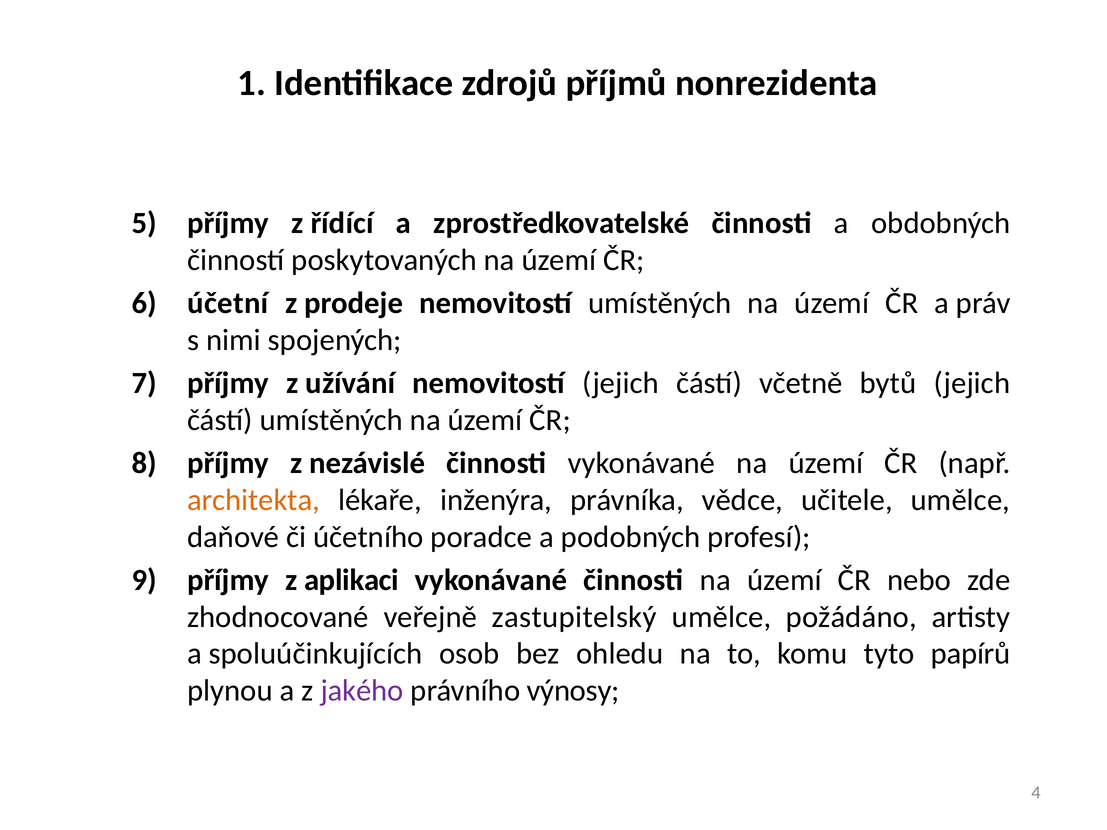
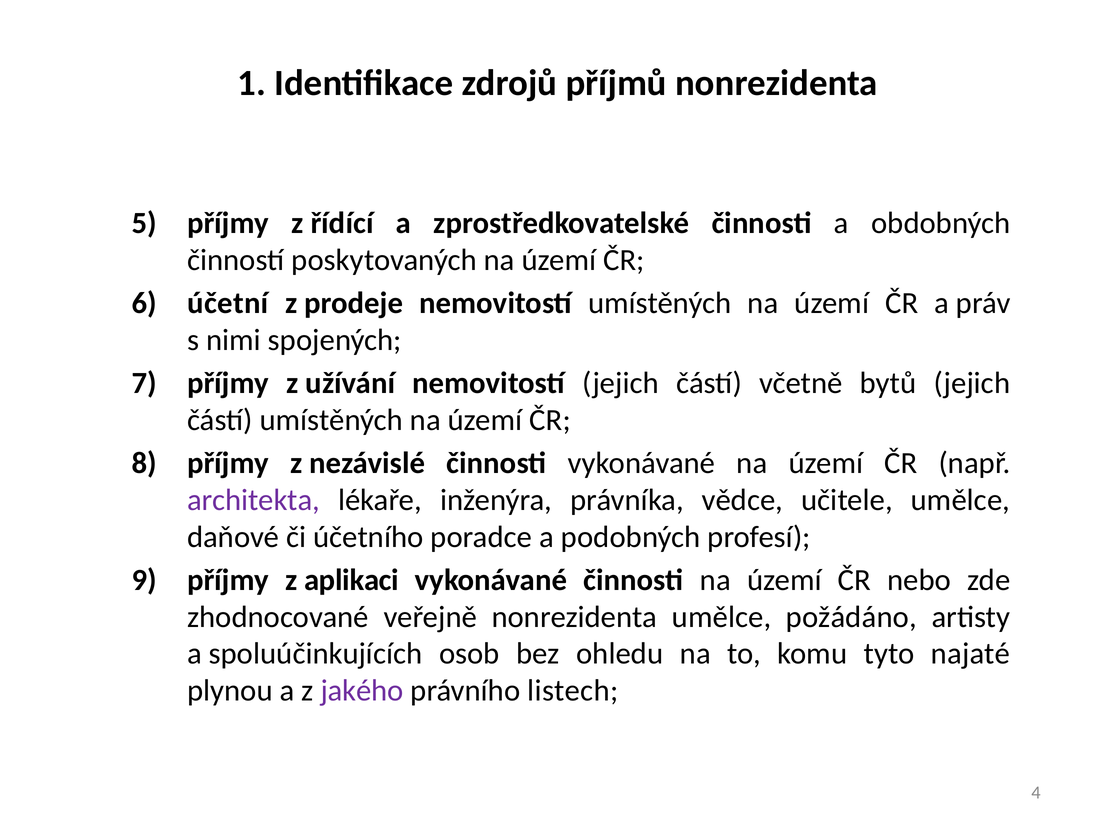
architekta colour: orange -> purple
veřejně zastupitelský: zastupitelský -> nonrezidenta
papírů: papírů -> najaté
výnosy: výnosy -> listech
